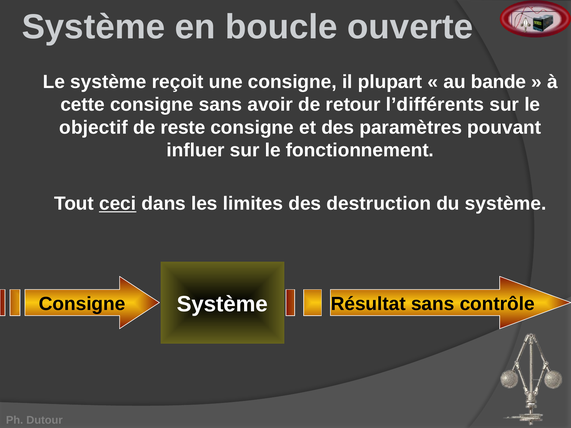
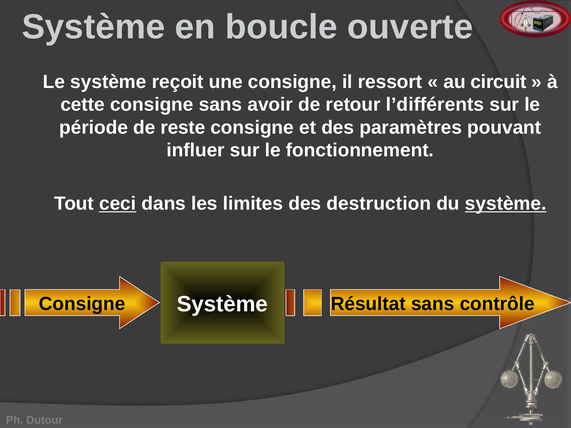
plupart: plupart -> ressort
bande: bande -> circuit
objectif: objectif -> période
système at (506, 204) underline: none -> present
